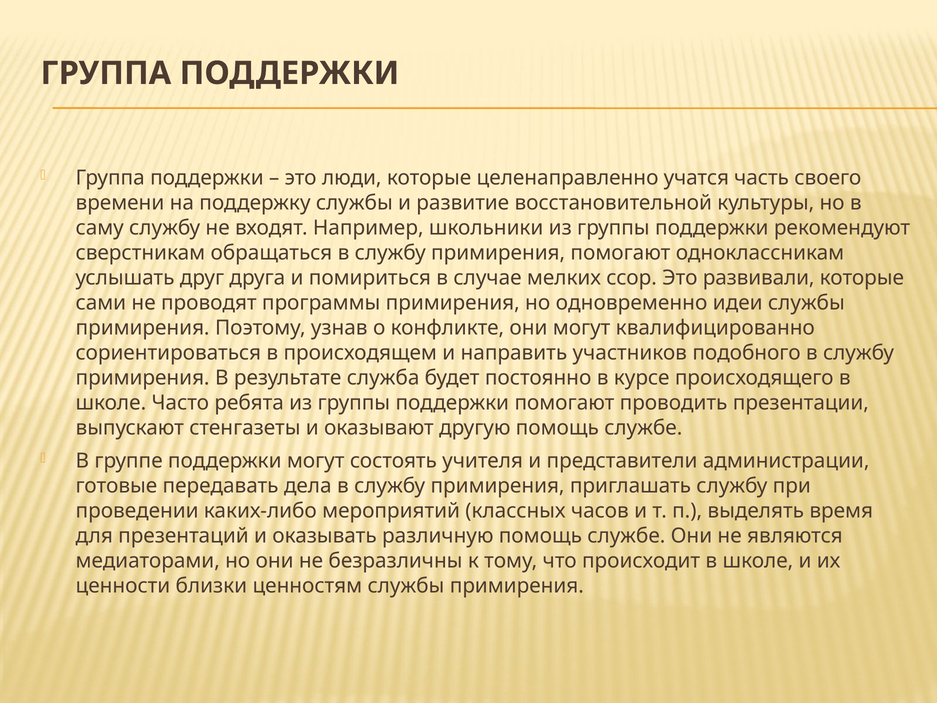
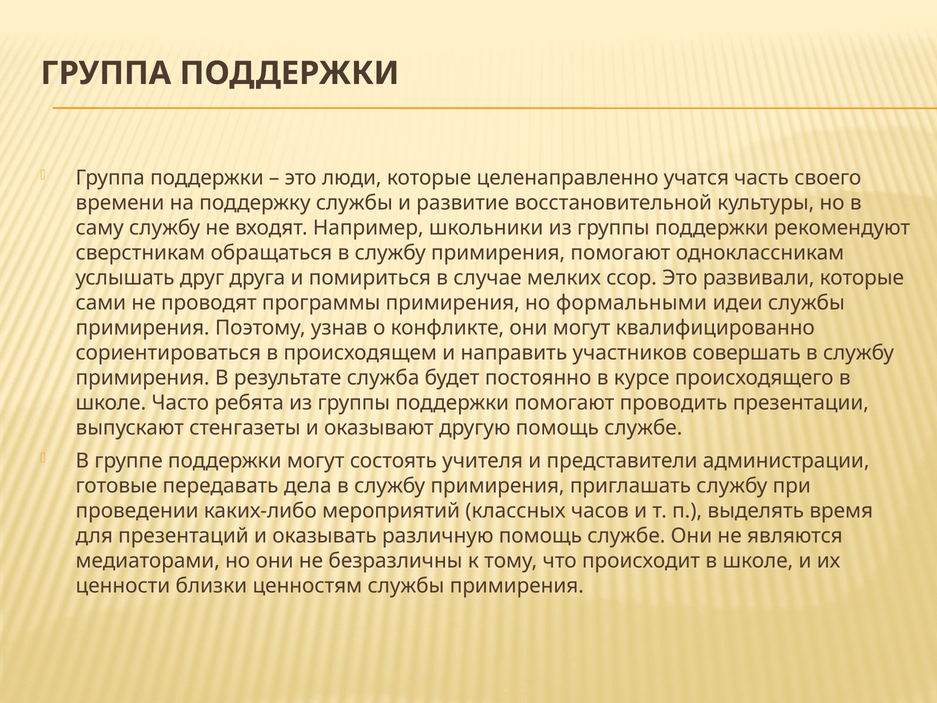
одновременно: одновременно -> формальными
подобного: подобного -> совершать
